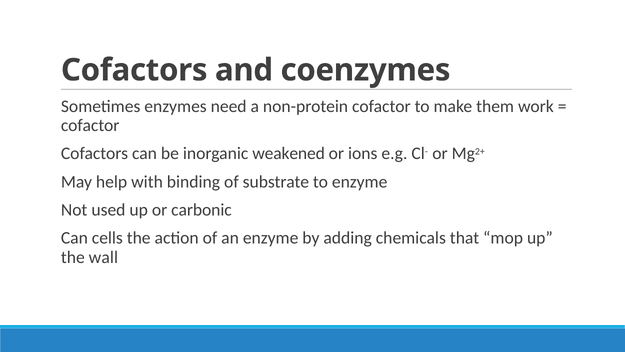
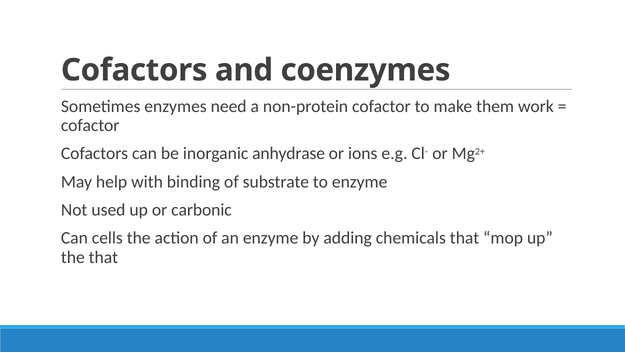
weakened: weakened -> anhydrase
the wall: wall -> that
